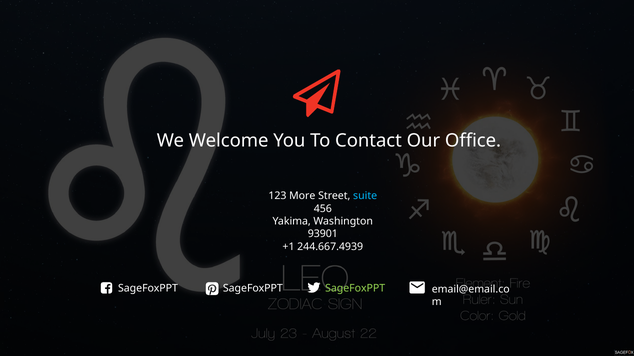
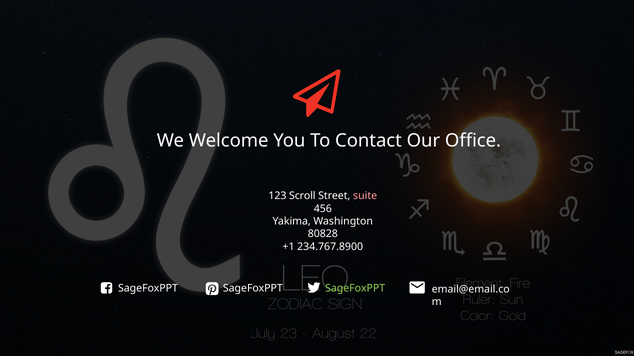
More: More -> Scroll
suite colour: light blue -> pink
93901: 93901 -> 80828
244.667.4939: 244.667.4939 -> 234.767.8900
